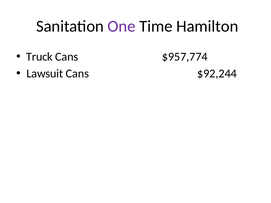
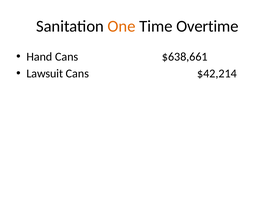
One colour: purple -> orange
Hamilton: Hamilton -> Overtime
Truck: Truck -> Hand
$957,774: $957,774 -> $638,661
$92,244: $92,244 -> $42,214
